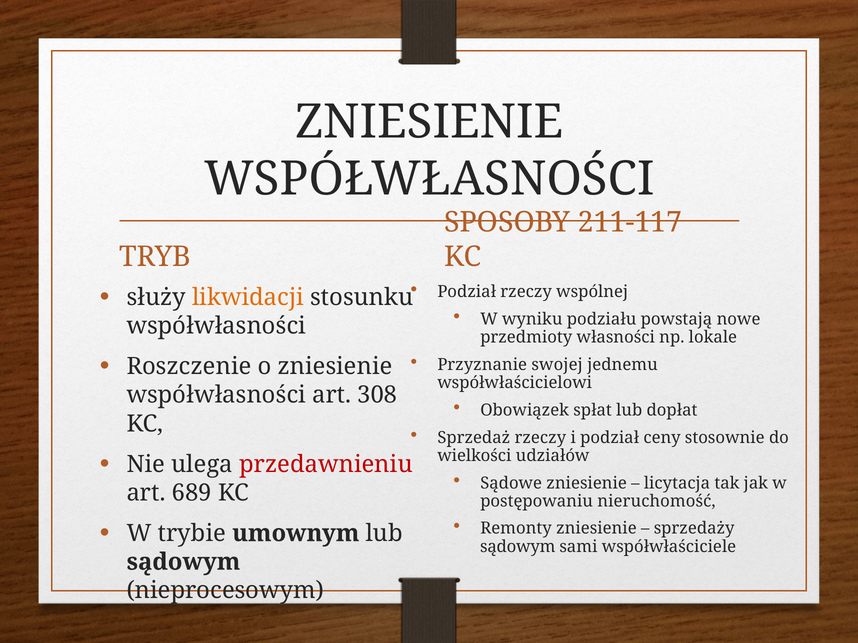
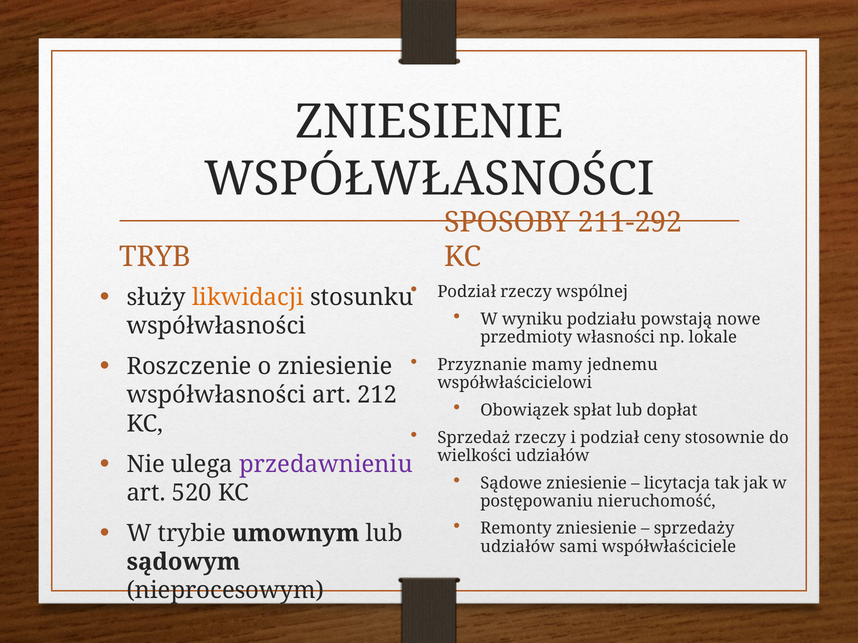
211-117: 211-117 -> 211-292
swojej: swojej -> mamy
308: 308 -> 212
przedawnieniu colour: red -> purple
689: 689 -> 520
sądowym at (518, 547): sądowym -> udziałów
